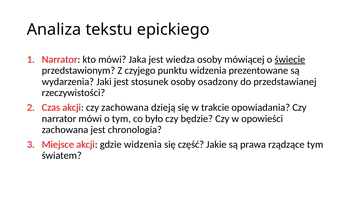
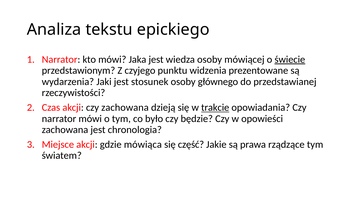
osadzony: osadzony -> głównego
trakcie underline: none -> present
gdzie widzenia: widzenia -> mówiąca
